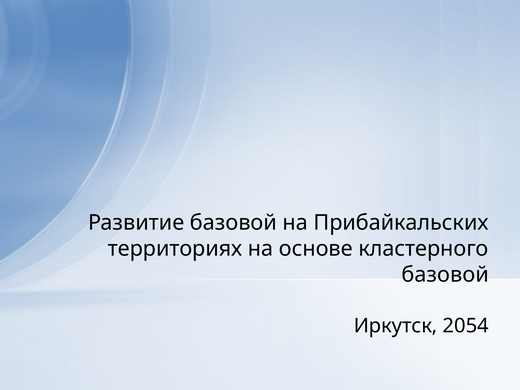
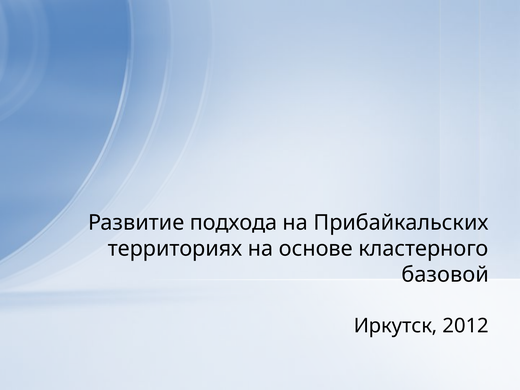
Развитие базовой: базовой -> подхода
2054: 2054 -> 2012
